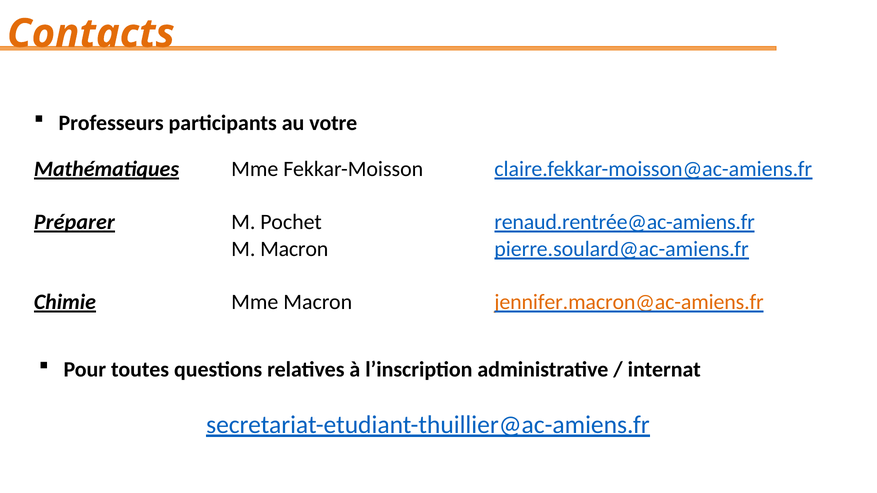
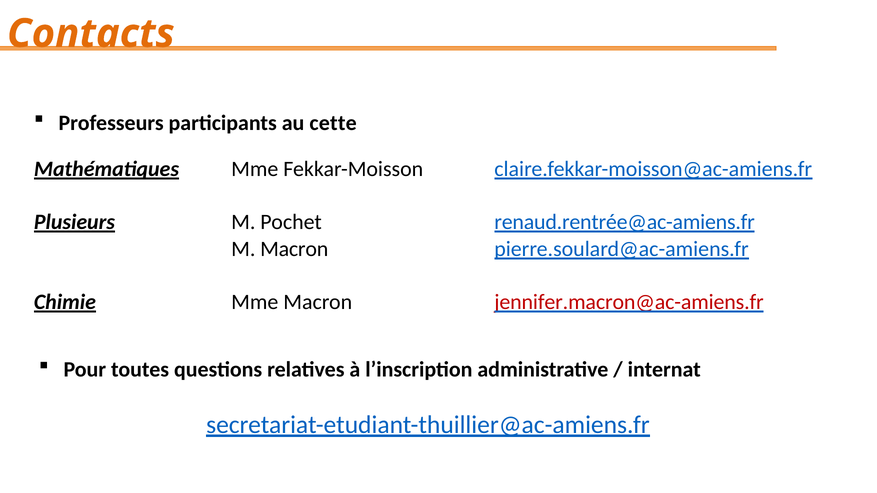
votre: votre -> cette
Préparer: Préparer -> Plusieurs
jennifer.macron@ac-amiens.fr colour: orange -> red
